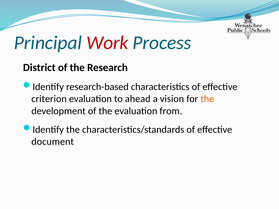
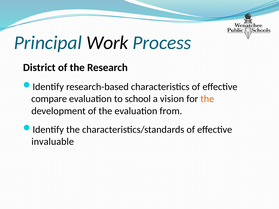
Work colour: red -> black
criterion: criterion -> compare
ahead: ahead -> school
document: document -> invaluable
